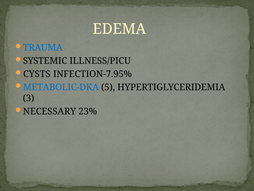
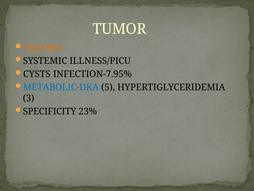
EDEMA: EDEMA -> TUMOR
TRAUMA colour: blue -> orange
NECESSARY: NECESSARY -> SPECIFICITY
